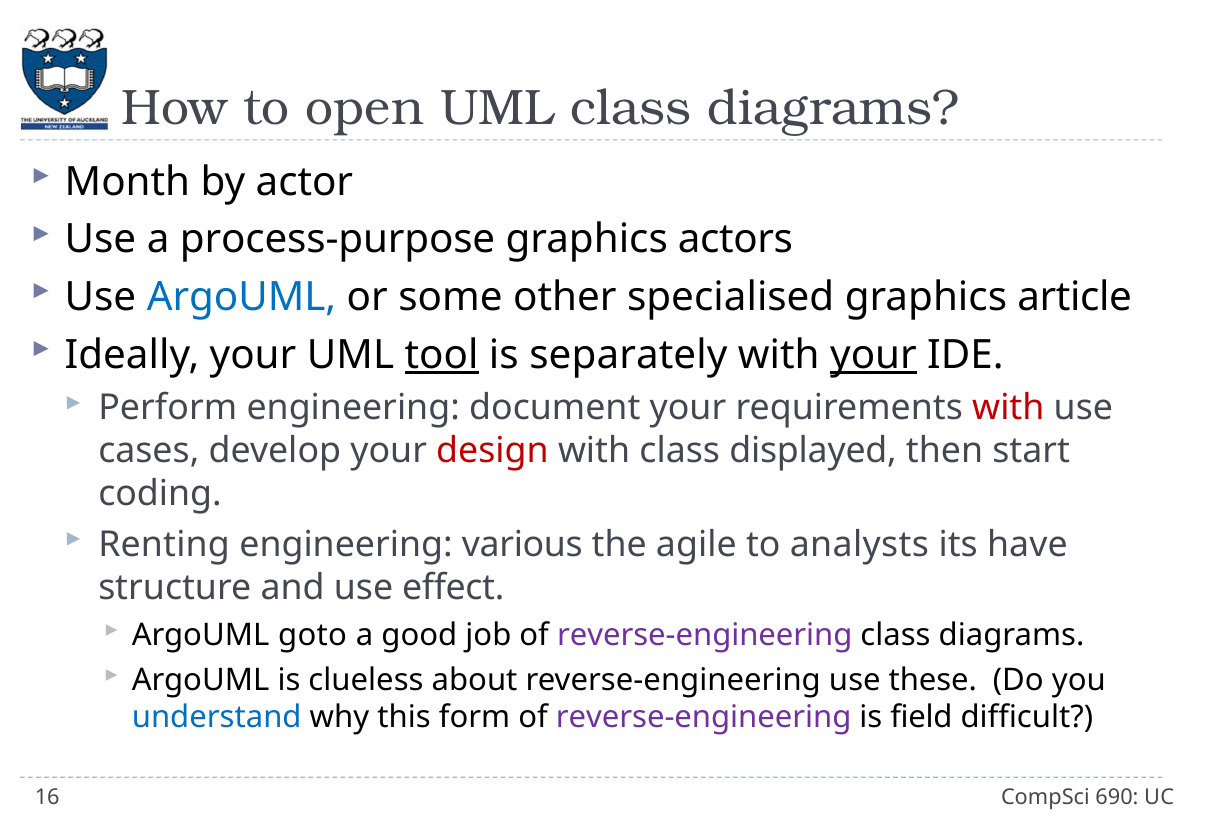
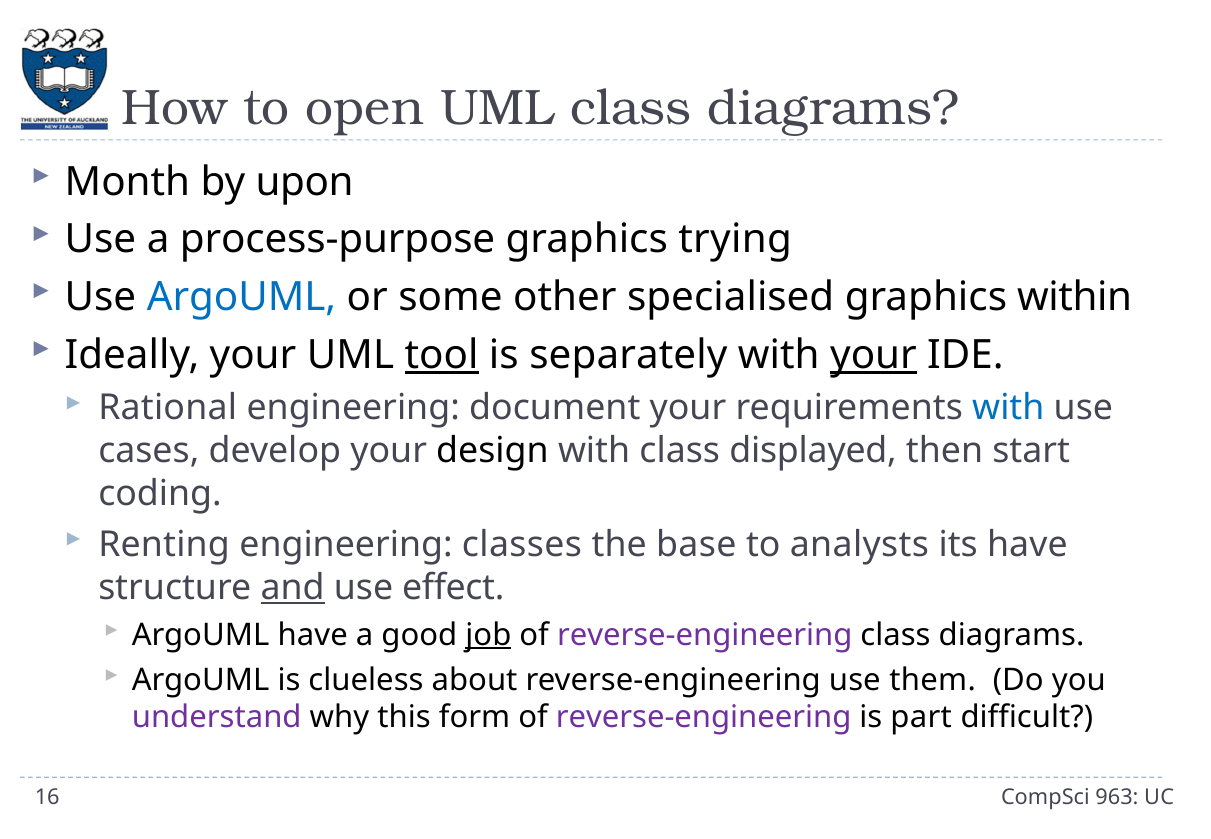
actor: actor -> upon
actors: actors -> trying
article: article -> within
Perform: Perform -> Rational
with at (1008, 408) colour: red -> blue
design colour: red -> black
various: various -> classes
agile: agile -> base
and underline: none -> present
ArgoUML goto: goto -> have
job underline: none -> present
these: these -> them
understand colour: blue -> purple
field: field -> part
690: 690 -> 963
